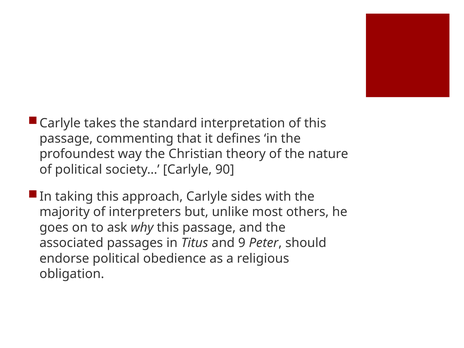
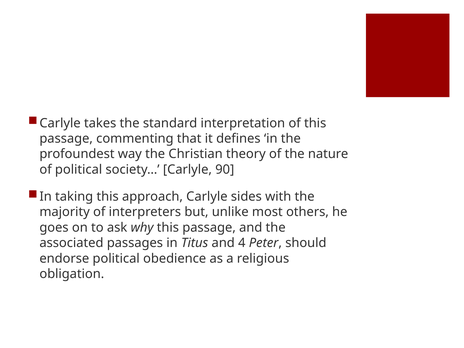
9: 9 -> 4
